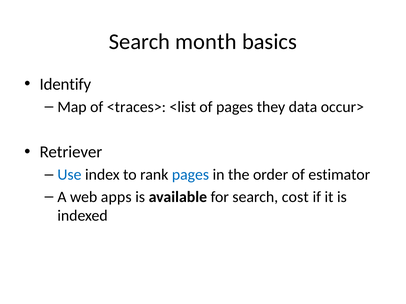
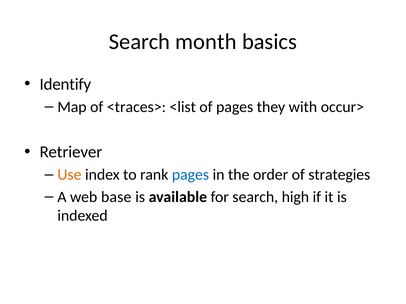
data: data -> with
Use colour: blue -> orange
estimator: estimator -> strategies
apps: apps -> base
cost: cost -> high
